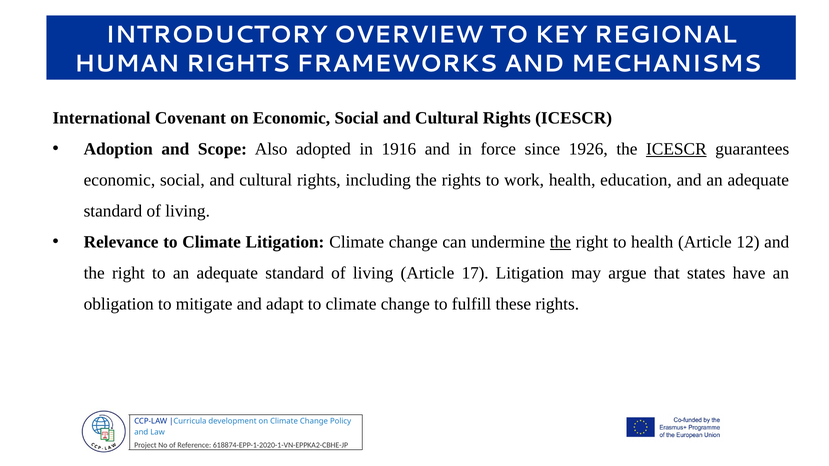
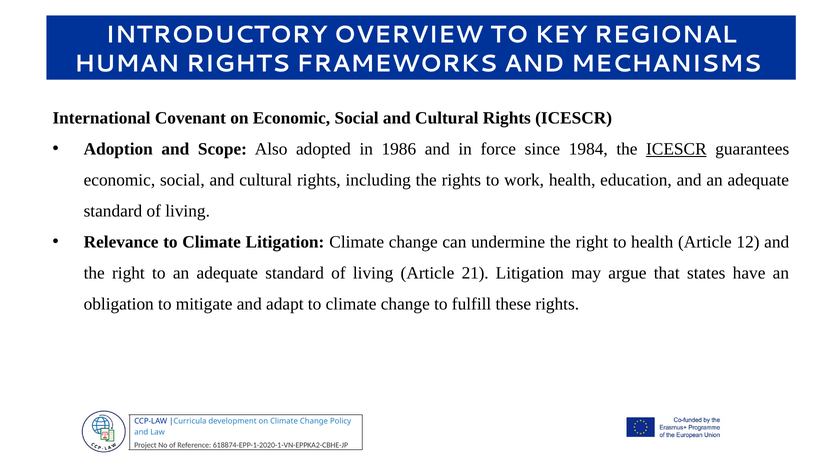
1916: 1916 -> 1986
1926: 1926 -> 1984
the at (560, 242) underline: present -> none
17: 17 -> 21
